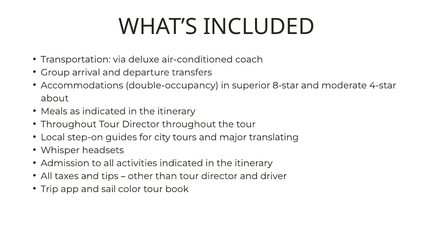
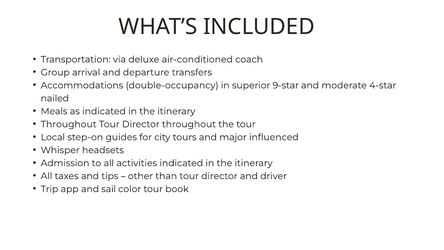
8-star: 8-star -> 9-star
about: about -> nailed
translating: translating -> influenced
